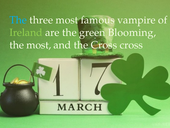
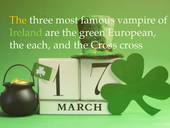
The at (18, 20) colour: light blue -> yellow
Blooming: Blooming -> European
the most: most -> each
